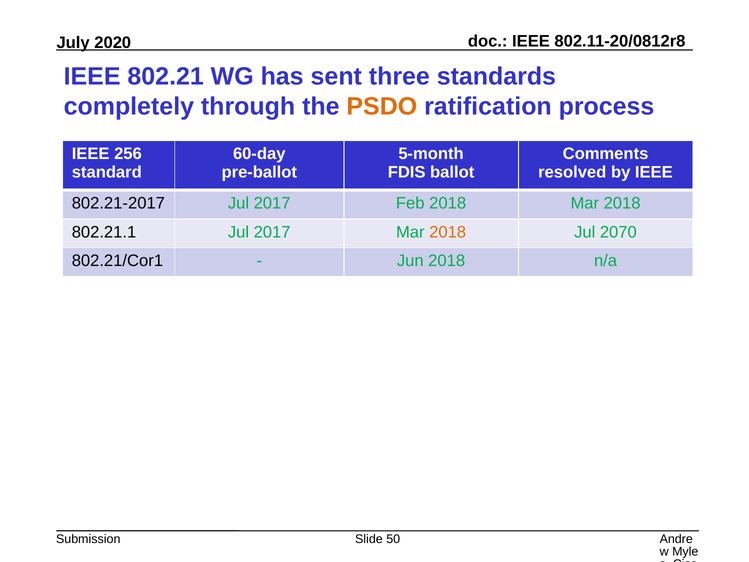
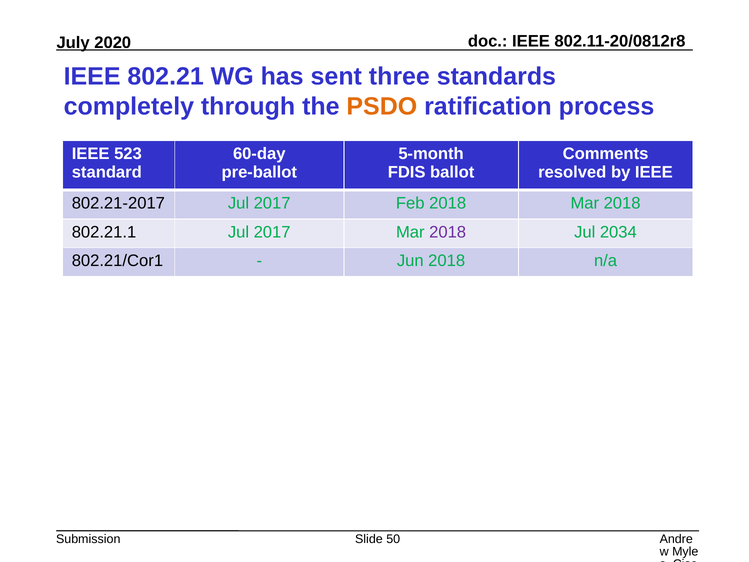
256: 256 -> 523
2018 at (448, 232) colour: orange -> purple
2070: 2070 -> 2034
